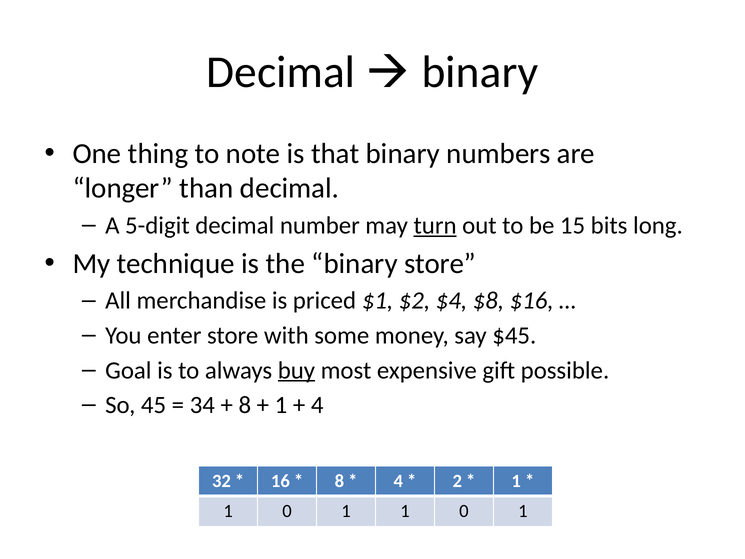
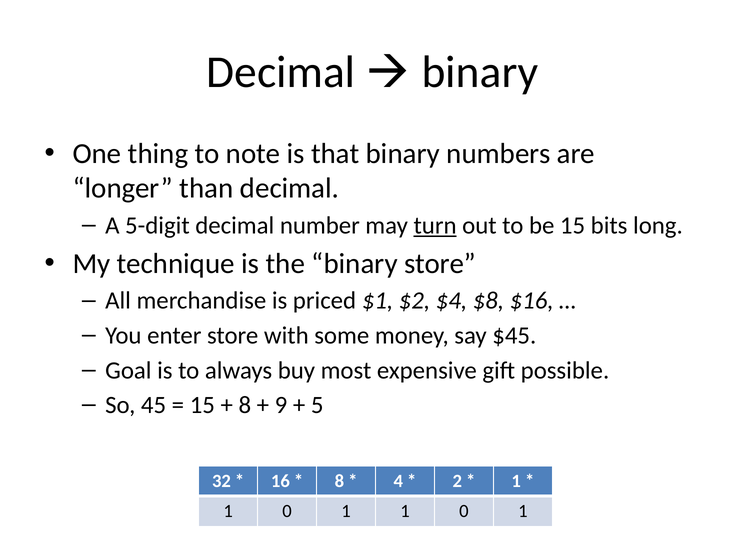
buy underline: present -> none
34 at (202, 405): 34 -> 15
1 at (281, 405): 1 -> 9
4 at (317, 405): 4 -> 5
